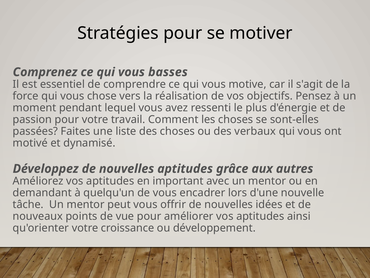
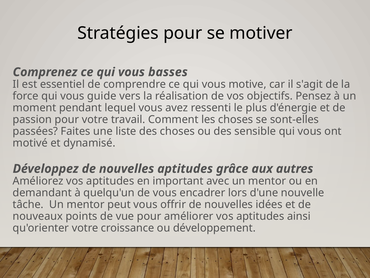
chose: chose -> guide
verbaux: verbaux -> sensible
